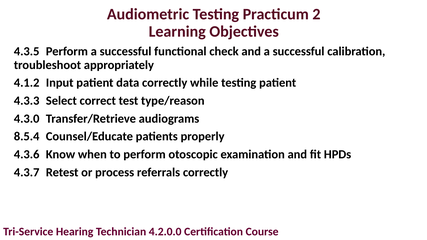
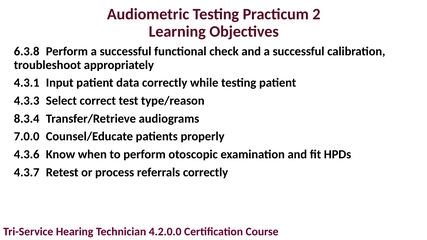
4.3.5: 4.3.5 -> 6.3.8
4.1.2: 4.1.2 -> 4.3.1
4.3.0: 4.3.0 -> 8.3.4
8.5.4: 8.5.4 -> 7.0.0
